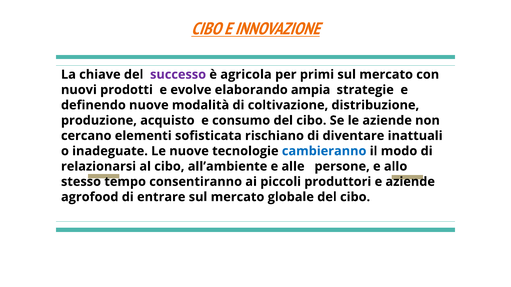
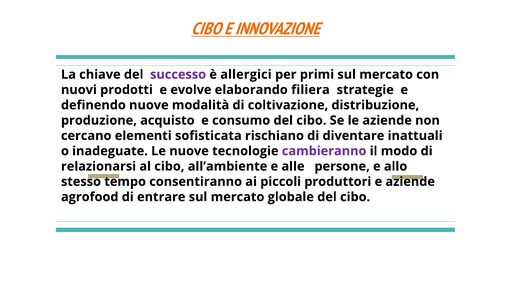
agricola: agricola -> allergici
ampia: ampia -> filiera
cambieranno colour: blue -> purple
